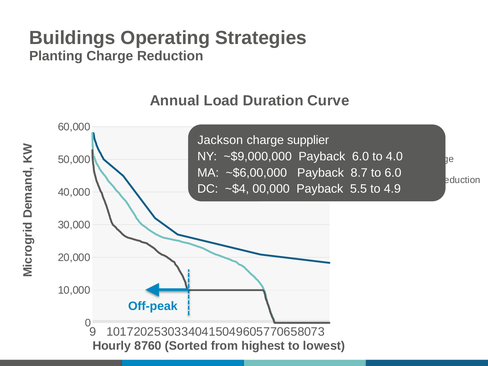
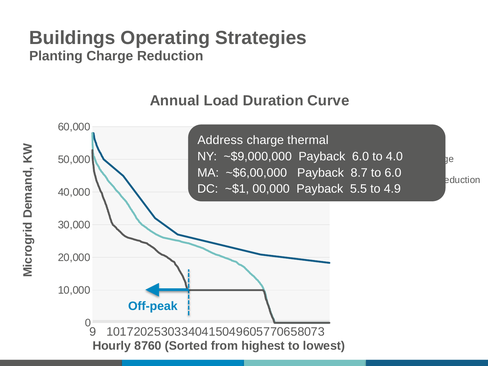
Jackson: Jackson -> Address
supplier: supplier -> thermal
~$4: ~$4 -> ~$1
